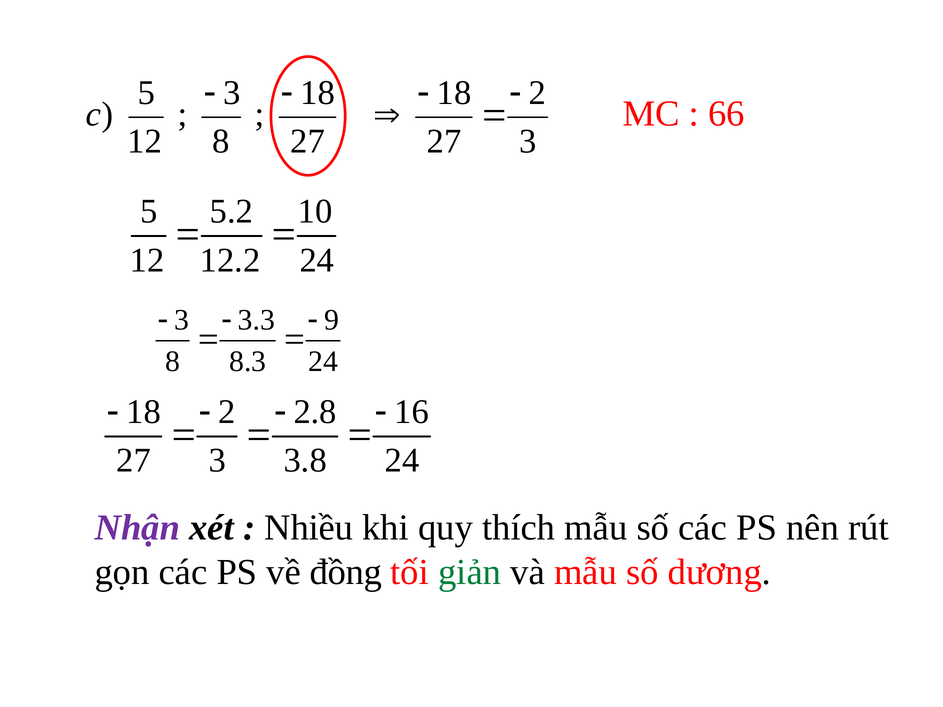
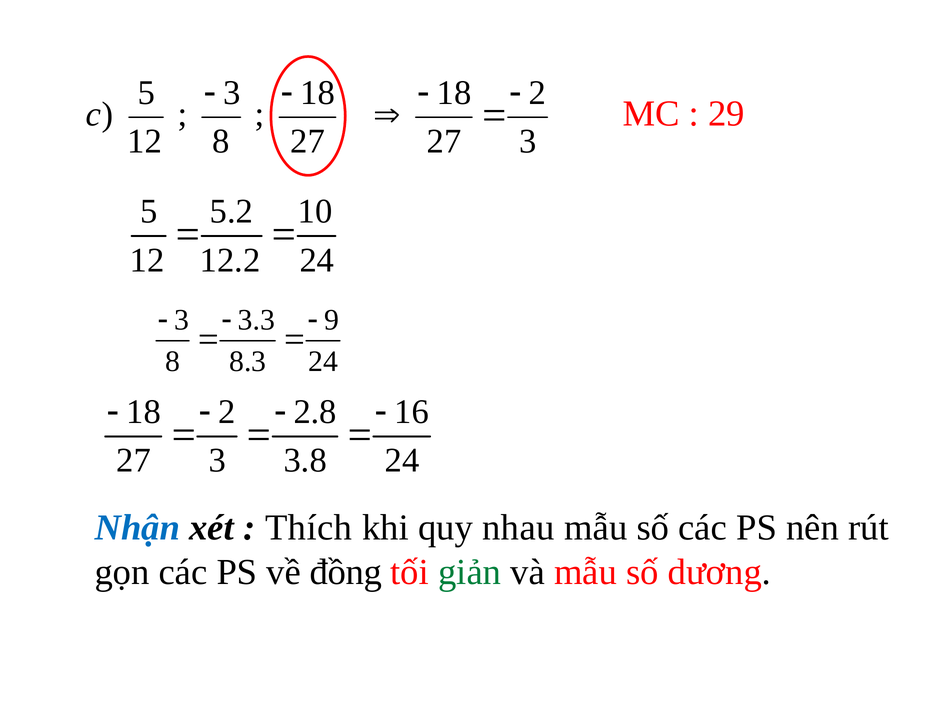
66: 66 -> 29
Nhận colour: purple -> blue
Nhiều: Nhiều -> Thích
thích: thích -> nhau
